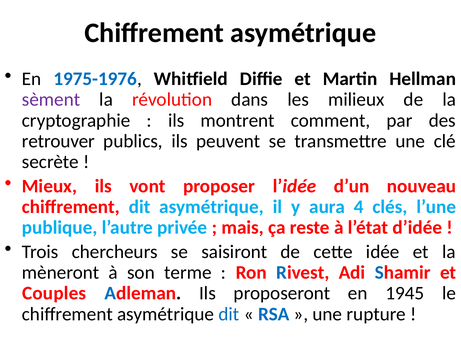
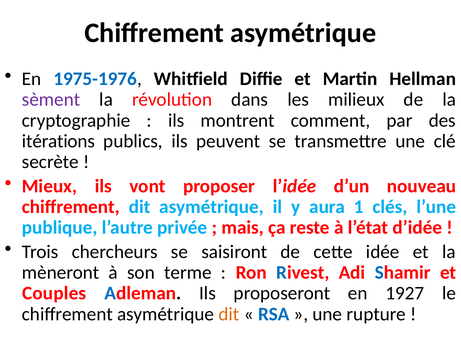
retrouver: retrouver -> itérations
4: 4 -> 1
1945: 1945 -> 1927
dit at (229, 315) colour: blue -> orange
